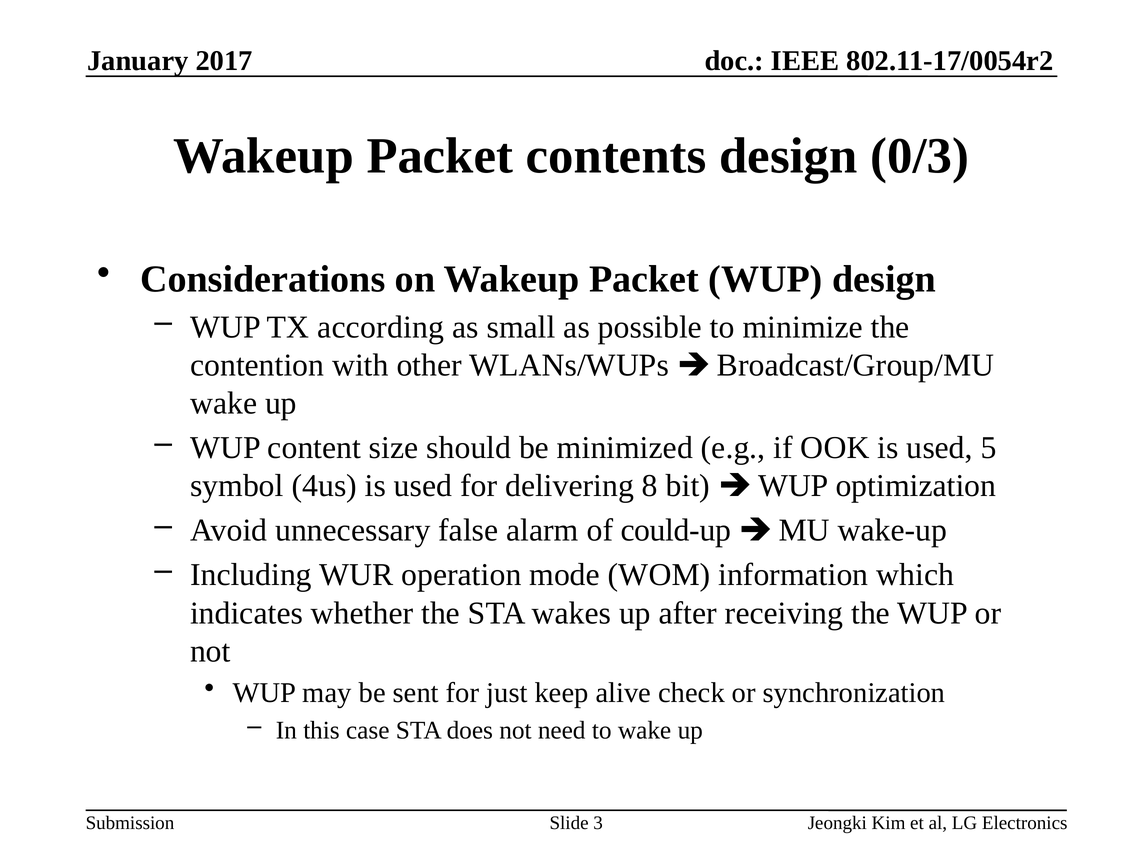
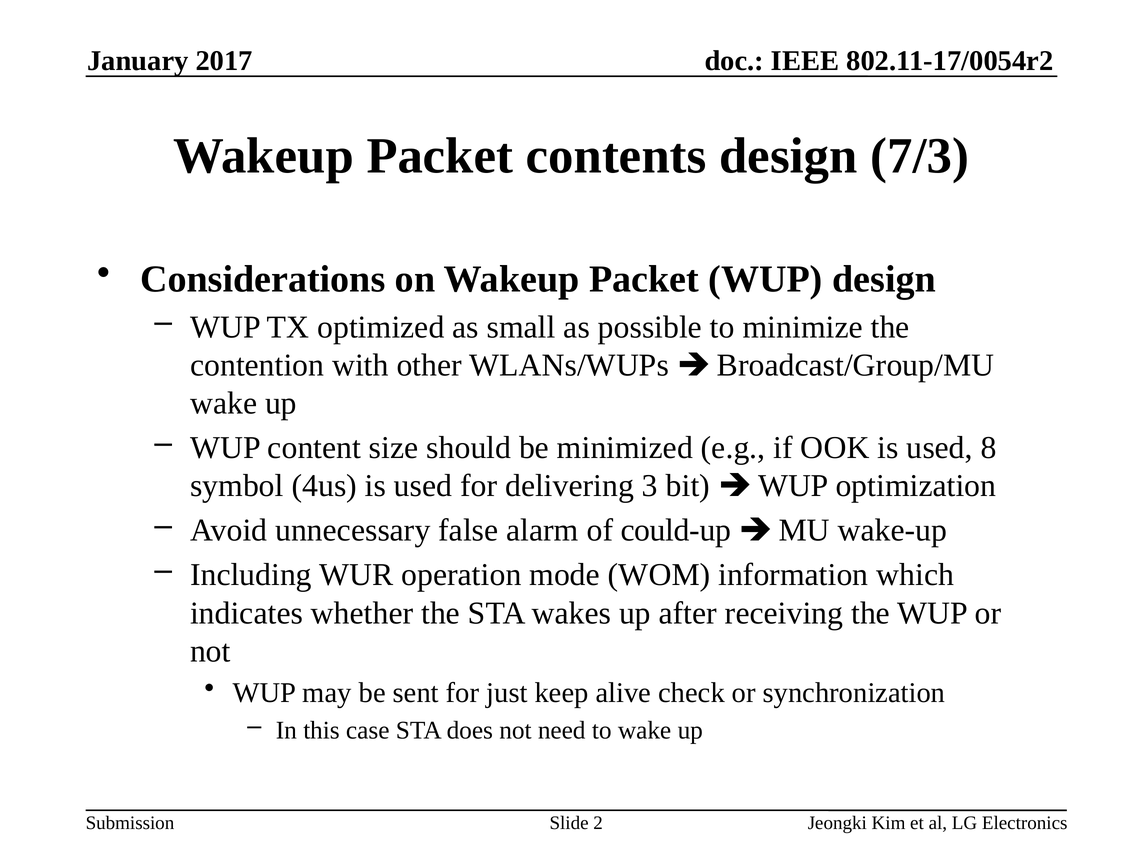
0/3: 0/3 -> 7/3
according: according -> optimized
5: 5 -> 8
8: 8 -> 3
3: 3 -> 2
